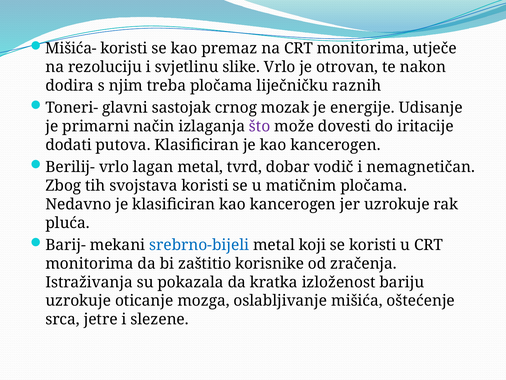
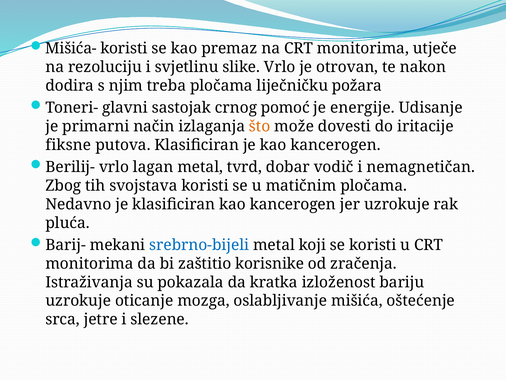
raznih: raznih -> požara
mozak: mozak -> pomoć
što colour: purple -> orange
dodati: dodati -> fiksne
